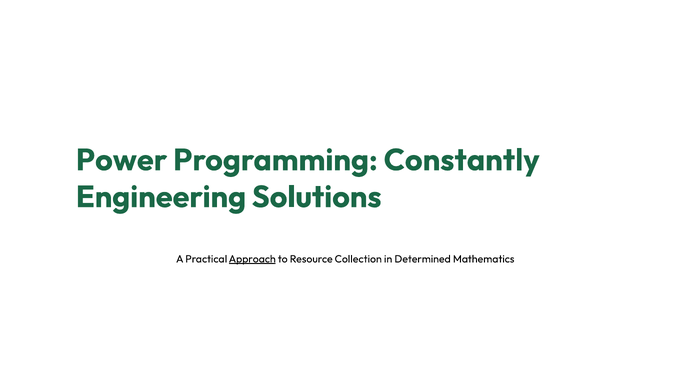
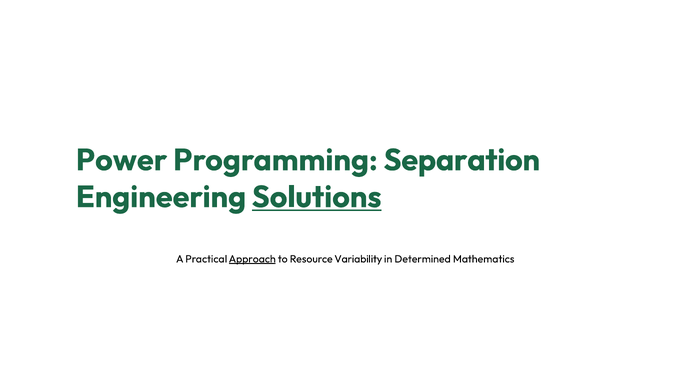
Constantly: Constantly -> Separation
Solutions underline: none -> present
Collection: Collection -> Variability
